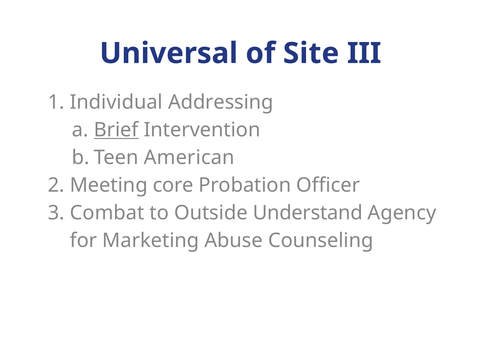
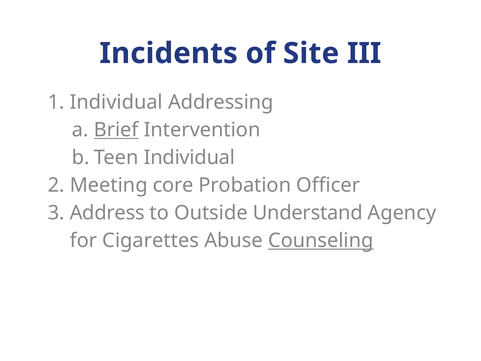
Universal: Universal -> Incidents
American at (189, 157): American -> Individual
Combat: Combat -> Address
Marketing: Marketing -> Cigarettes
Counseling underline: none -> present
